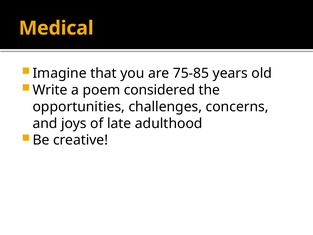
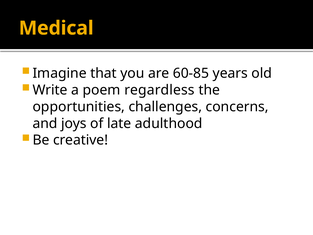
75-85: 75-85 -> 60-85
considered: considered -> regardless
